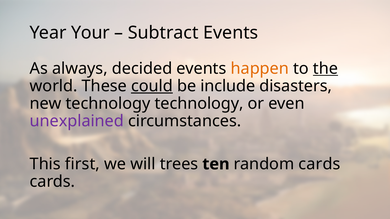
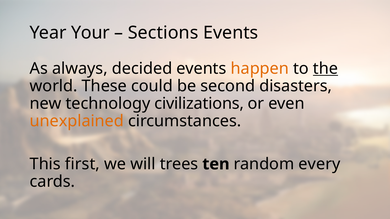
Subtract: Subtract -> Sections
could underline: present -> none
include: include -> second
technology technology: technology -> civilizations
unexplained colour: purple -> orange
random cards: cards -> every
